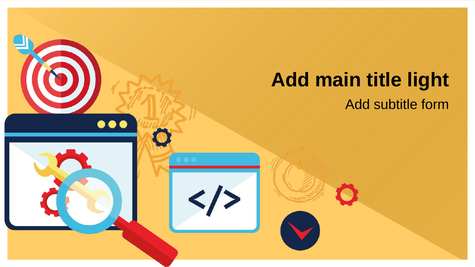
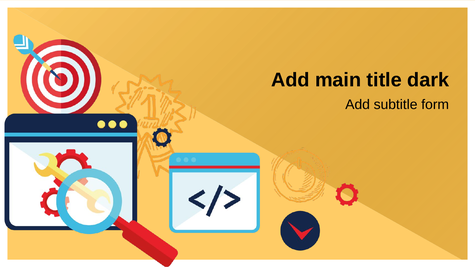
light: light -> dark
